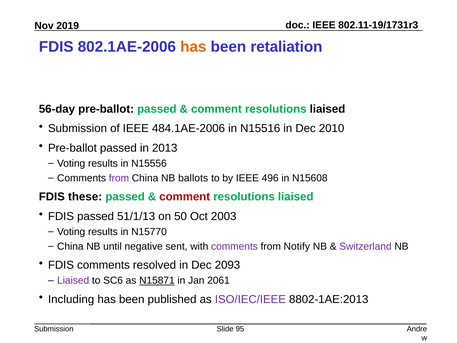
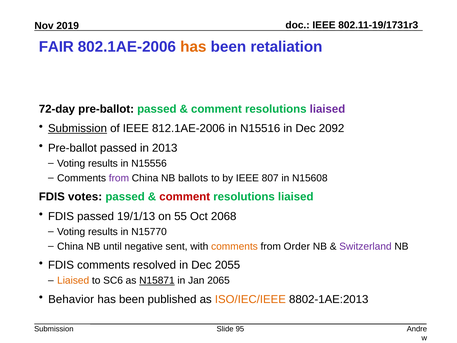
FDIS at (56, 47): FDIS -> FAIR
56-day: 56-day -> 72-day
liaised at (327, 109) colour: black -> purple
Submission at (77, 128) underline: none -> present
484.1AE-2006: 484.1AE-2006 -> 812.1AE-2006
2010: 2010 -> 2092
496: 496 -> 807
these: these -> votes
51/1/13: 51/1/13 -> 19/1/13
50: 50 -> 55
2003: 2003 -> 2068
comments at (234, 246) colour: purple -> orange
Notify: Notify -> Order
2093: 2093 -> 2055
Liaised at (73, 280) colour: purple -> orange
2061: 2061 -> 2065
Including: Including -> Behavior
ISO/IEC/IEEE colour: purple -> orange
